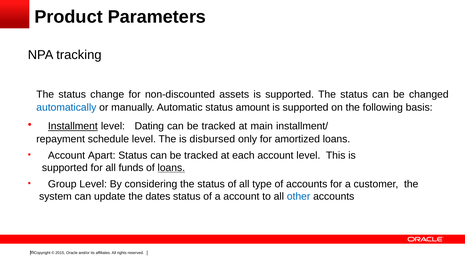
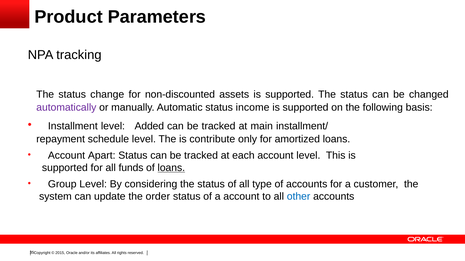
automatically colour: blue -> purple
amount: amount -> income
Installment underline: present -> none
Dating: Dating -> Added
disbursed: disbursed -> contribute
dates: dates -> order
